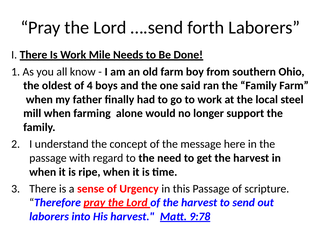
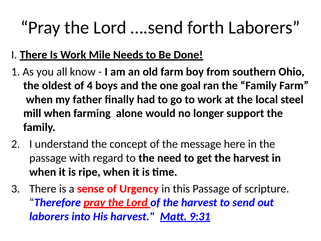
said: said -> goal
9:78: 9:78 -> 9:31
